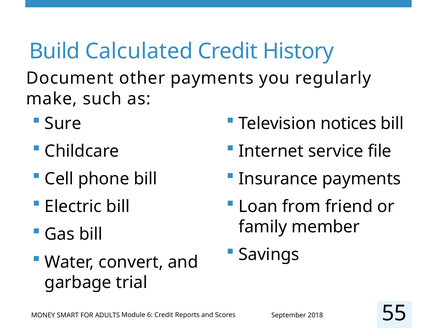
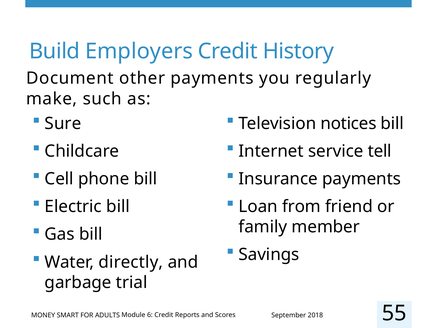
Calculated: Calculated -> Employers
file: file -> tell
convert: convert -> directly
